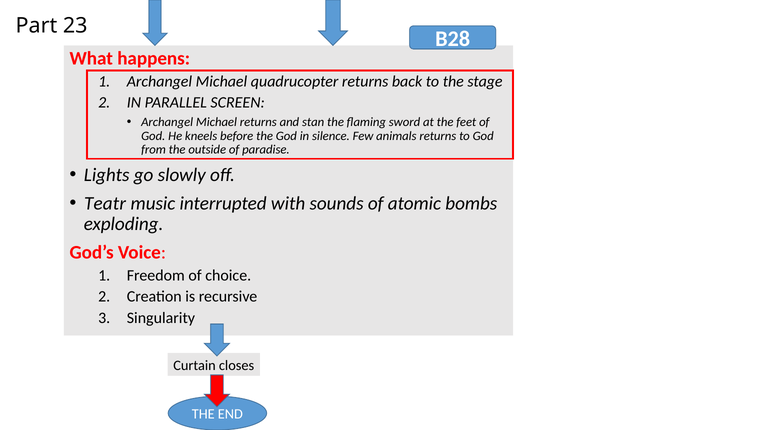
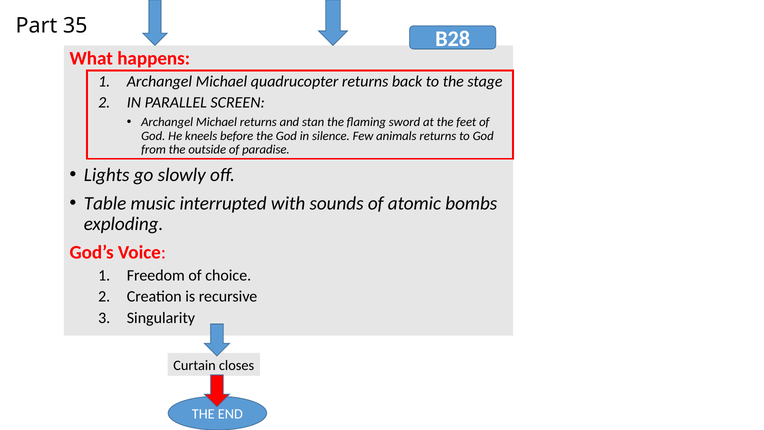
23: 23 -> 35
Teatr: Teatr -> Table
